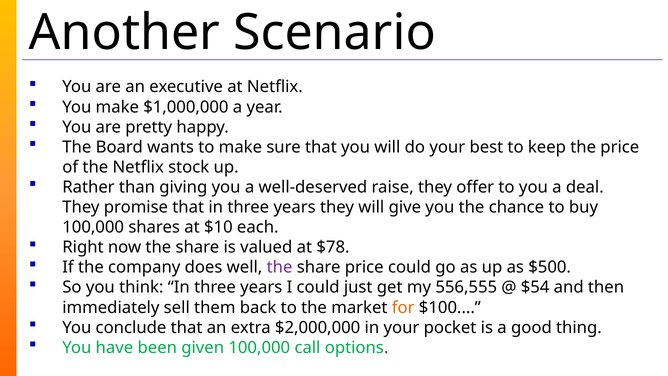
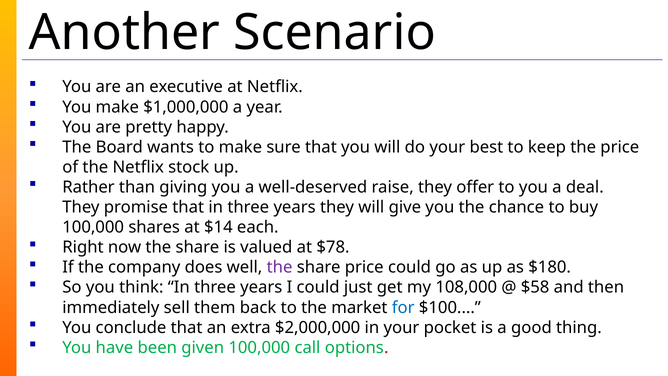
$10: $10 -> $14
$500: $500 -> $180
556,555: 556,555 -> 108,000
$54: $54 -> $58
for colour: orange -> blue
